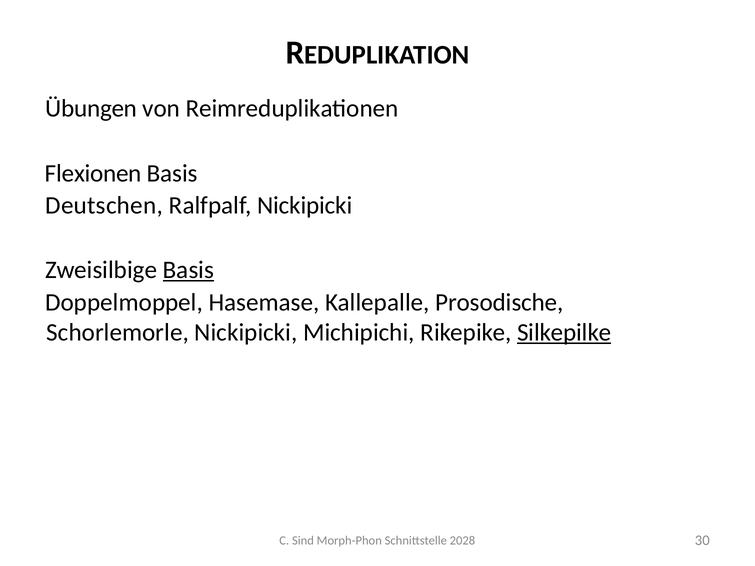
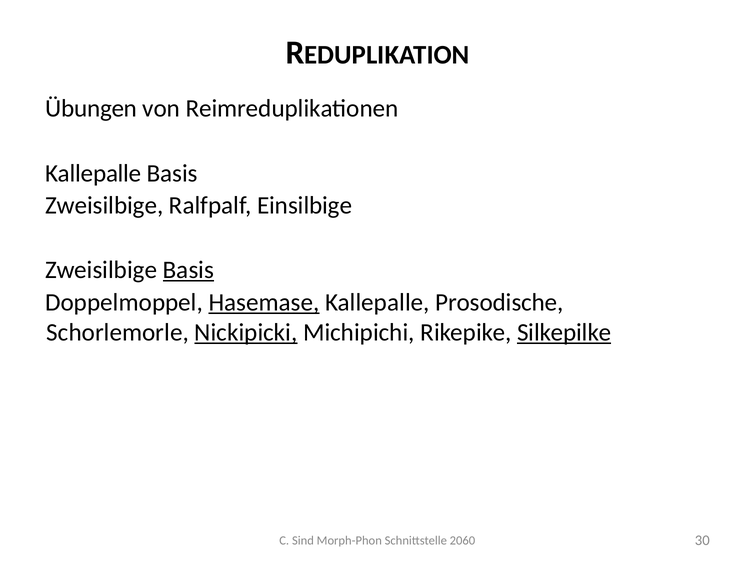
Flexionen at (93, 173): Flexionen -> Kallepalle
Deutschen at (104, 206): Deutschen -> Zweisilbige
Ralfpalf Nickipicki: Nickipicki -> Einsilbige
Hasemase underline: none -> present
Nickipicki at (246, 333) underline: none -> present
2028: 2028 -> 2060
